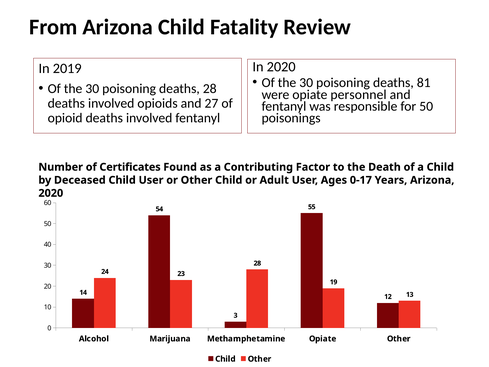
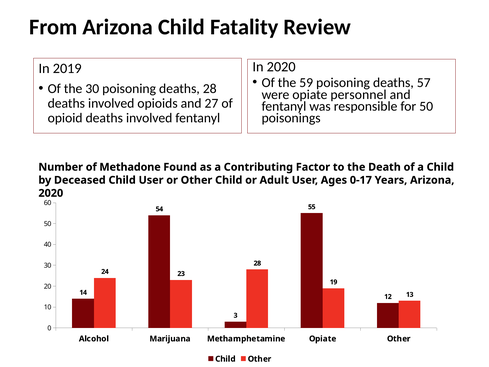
30 at (306, 83): 30 -> 59
81: 81 -> 57
Certificates: Certificates -> Methadone
